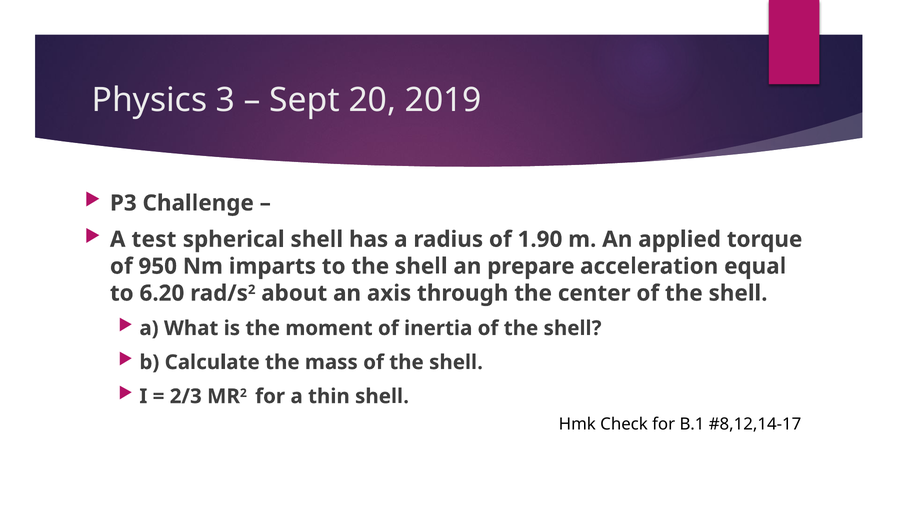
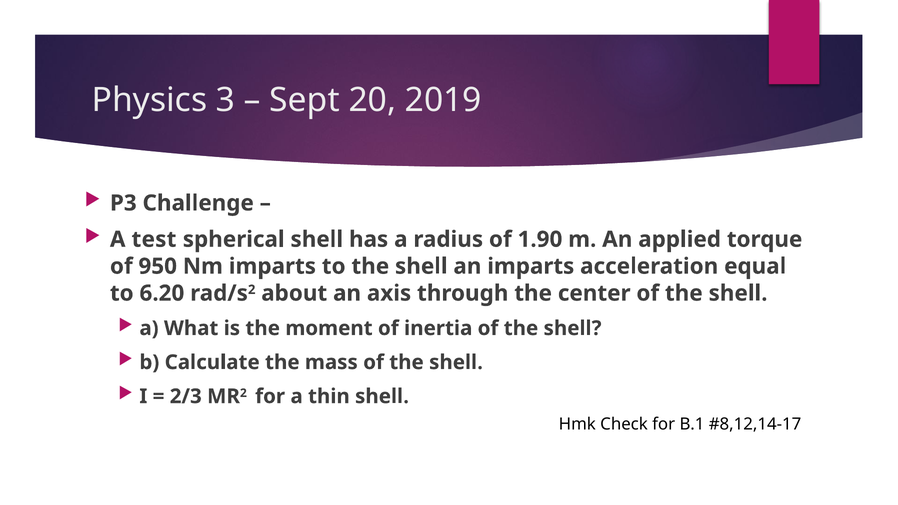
an prepare: prepare -> imparts
